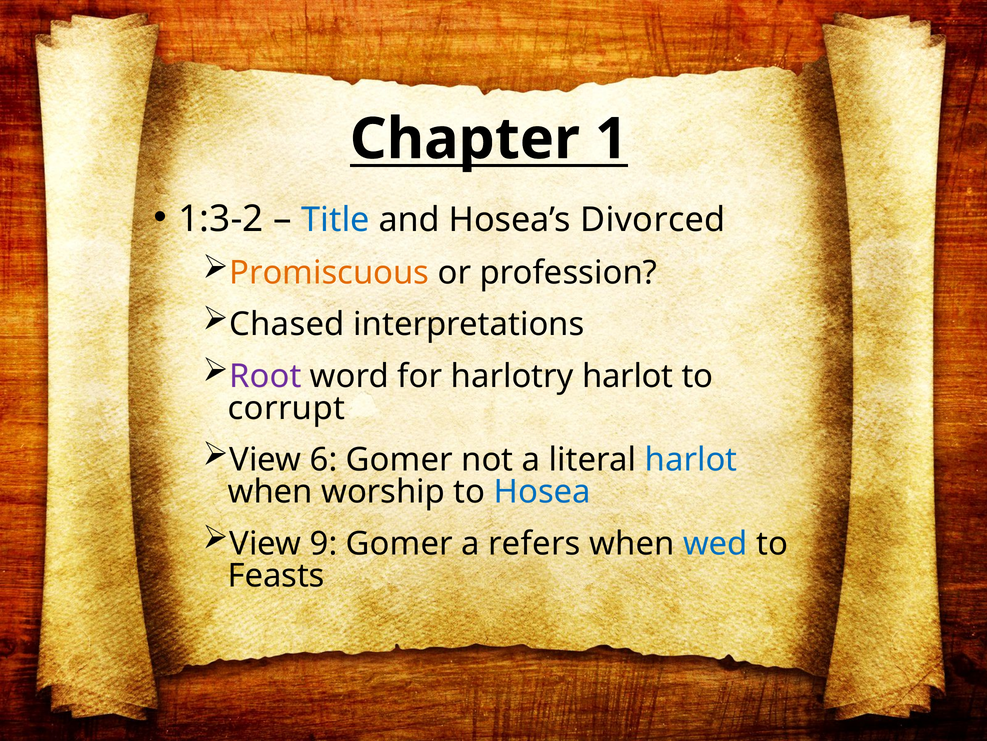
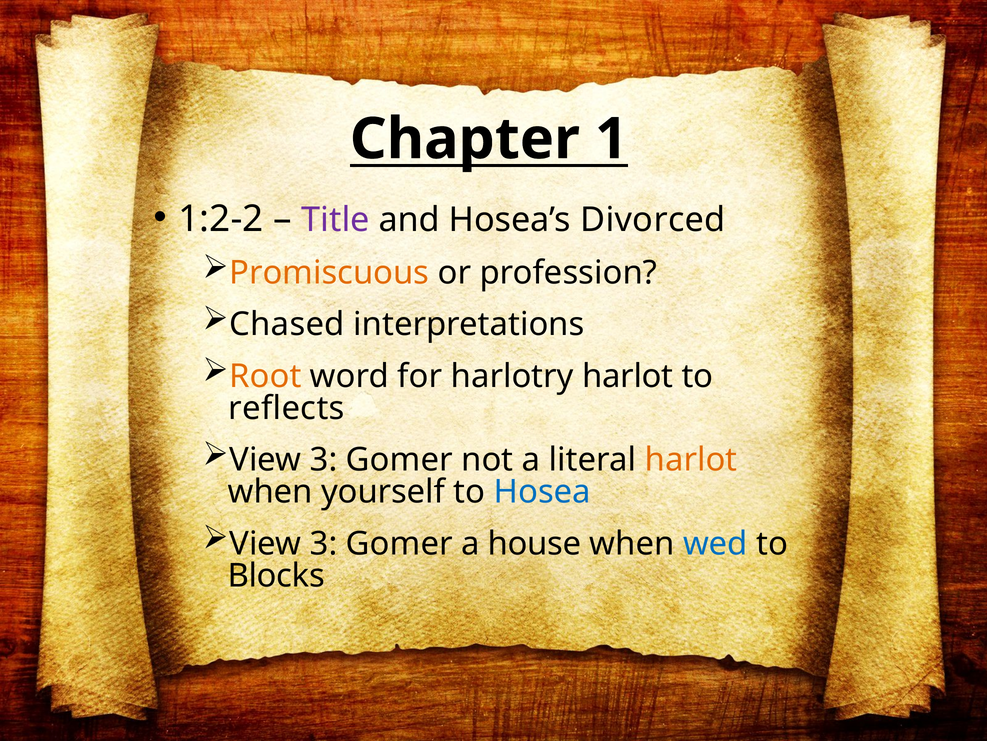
1:3-2: 1:3-2 -> 1:2-2
Title colour: blue -> purple
Root colour: purple -> orange
corrupt: corrupt -> reflects
6 at (324, 459): 6 -> 3
harlot at (691, 459) colour: blue -> orange
worship: worship -> yourself
9 at (324, 543): 9 -> 3
refers: refers -> house
Feasts: Feasts -> Blocks
